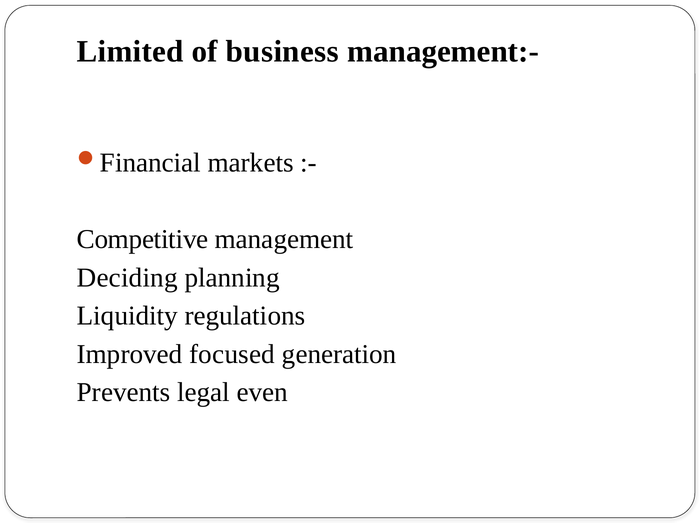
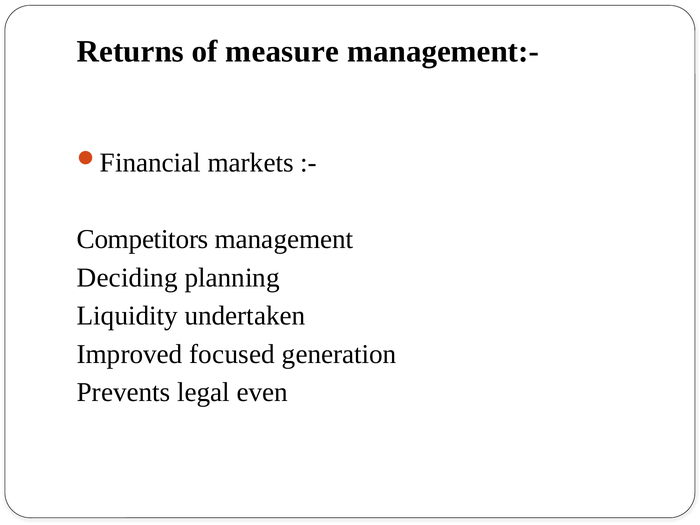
Limited: Limited -> Returns
business: business -> measure
Competitive: Competitive -> Competitors
regulations: regulations -> undertaken
